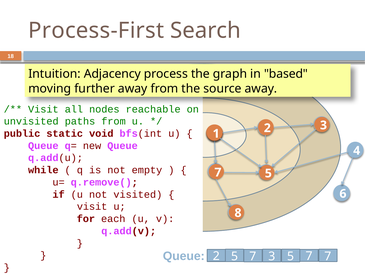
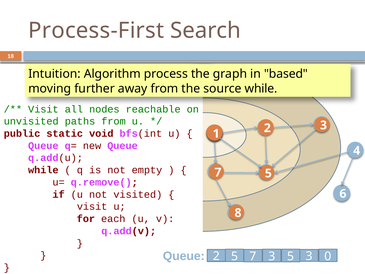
Adjacency: Adjacency -> Algorithm
source away: away -> while
7 at (328, 256): 7 -> 0
7 at (309, 256): 7 -> 3
